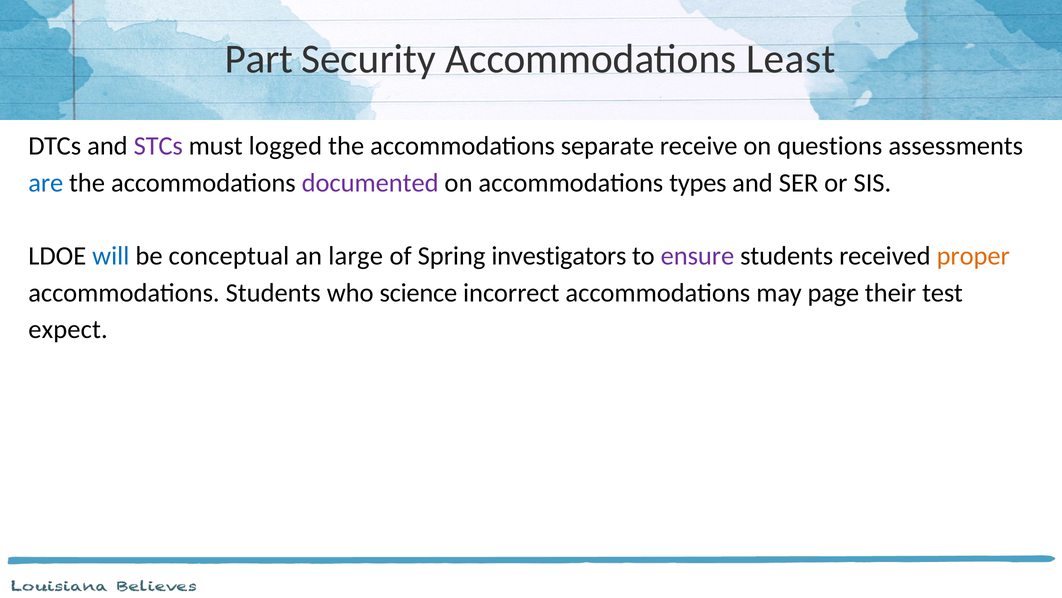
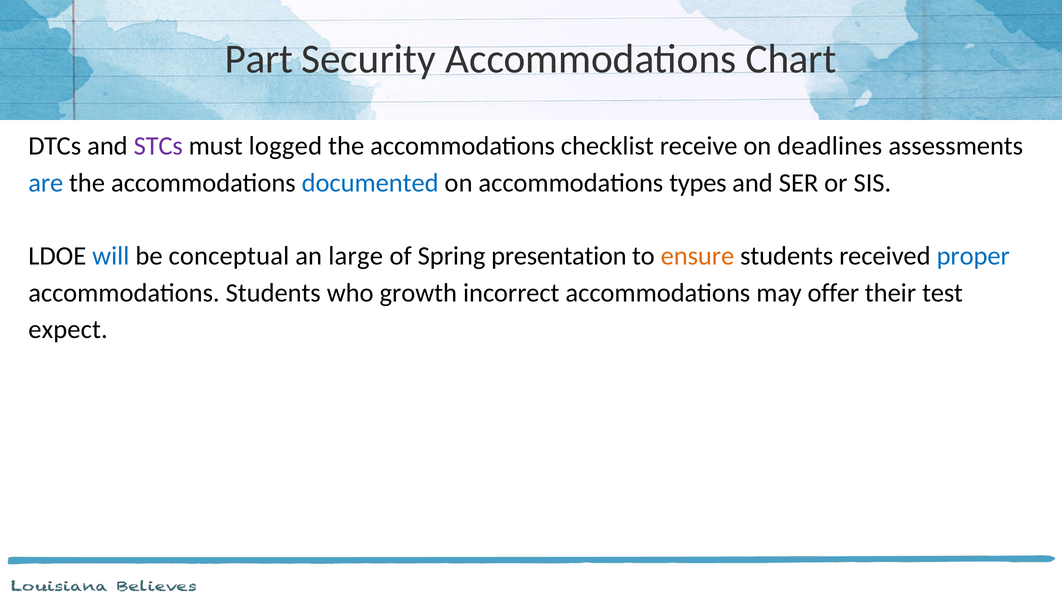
Least: Least -> Chart
separate: separate -> checklist
questions: questions -> deadlines
documented colour: purple -> blue
investigators: investigators -> presentation
ensure colour: purple -> orange
proper colour: orange -> blue
science: science -> growth
page: page -> offer
